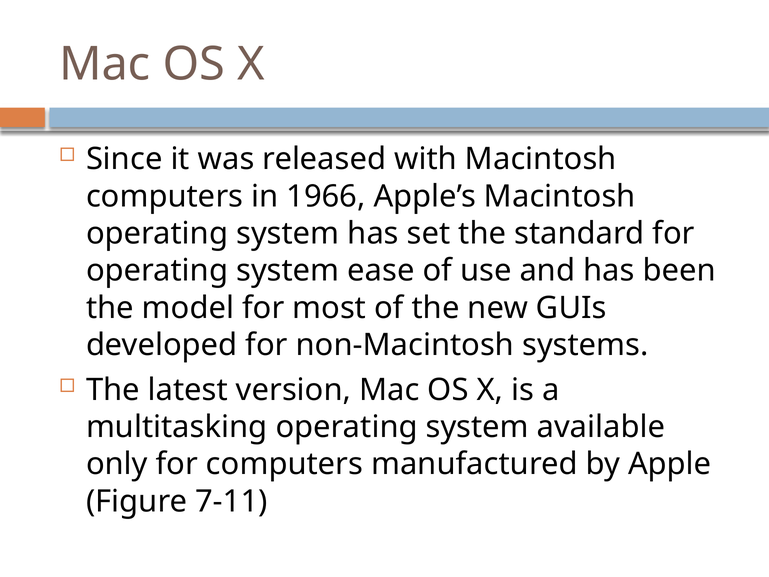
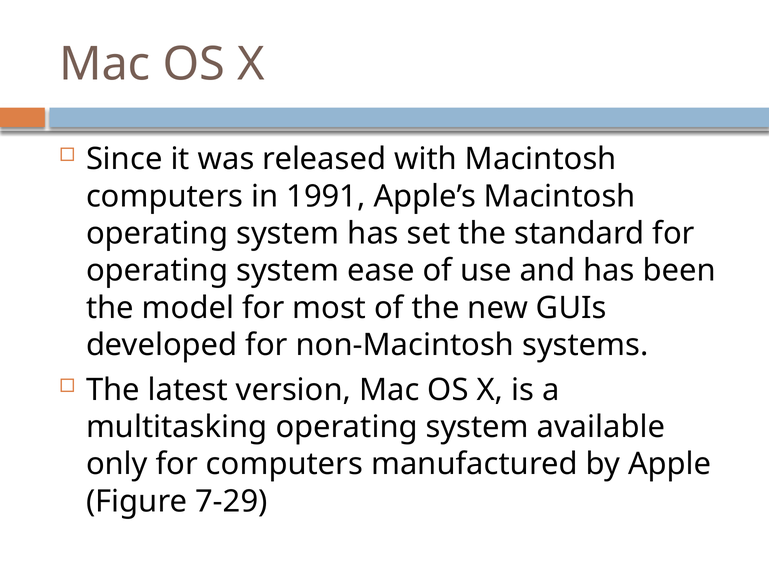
1966: 1966 -> 1991
7-11: 7-11 -> 7-29
